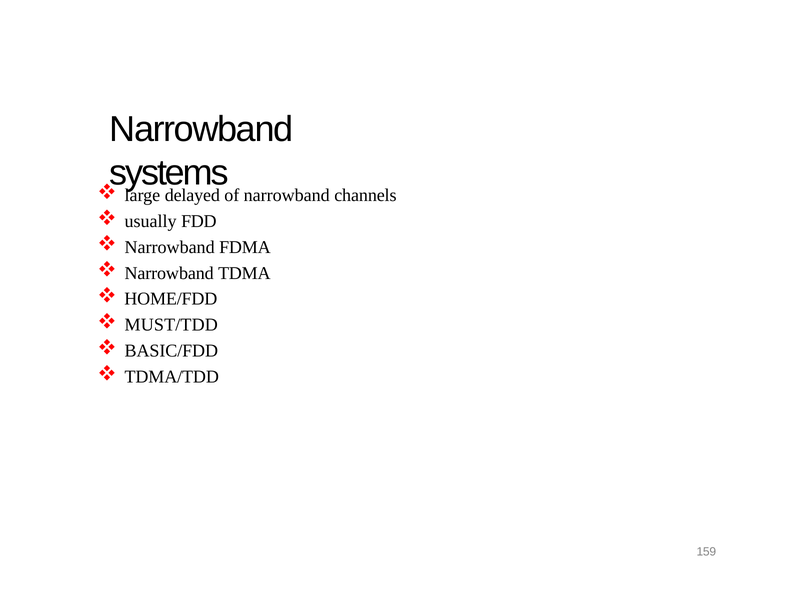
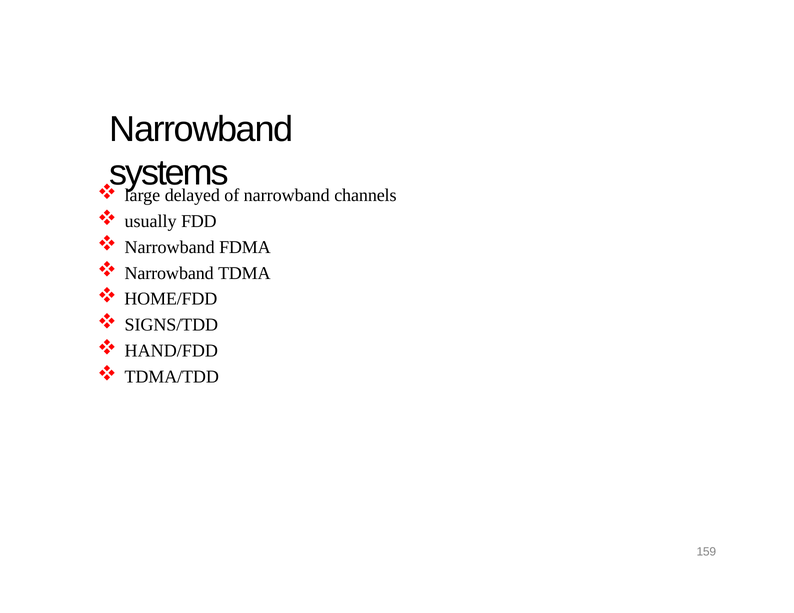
MUST/TDD: MUST/TDD -> SIGNS/TDD
BASIC/FDD: BASIC/FDD -> HAND/FDD
